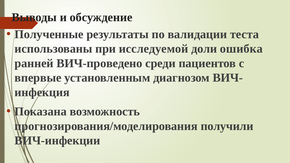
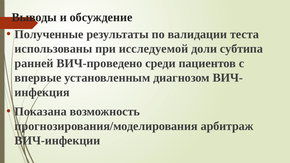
ошибка: ошибка -> субтипа
получили: получили -> арбитраж
